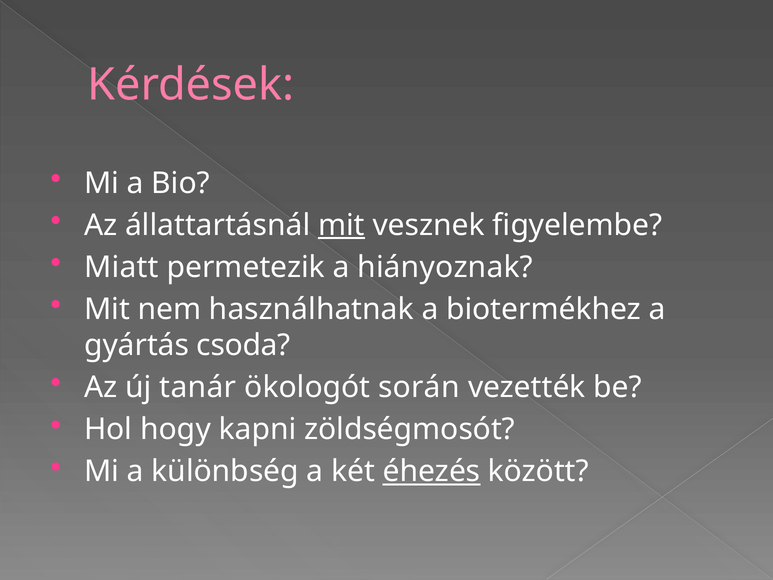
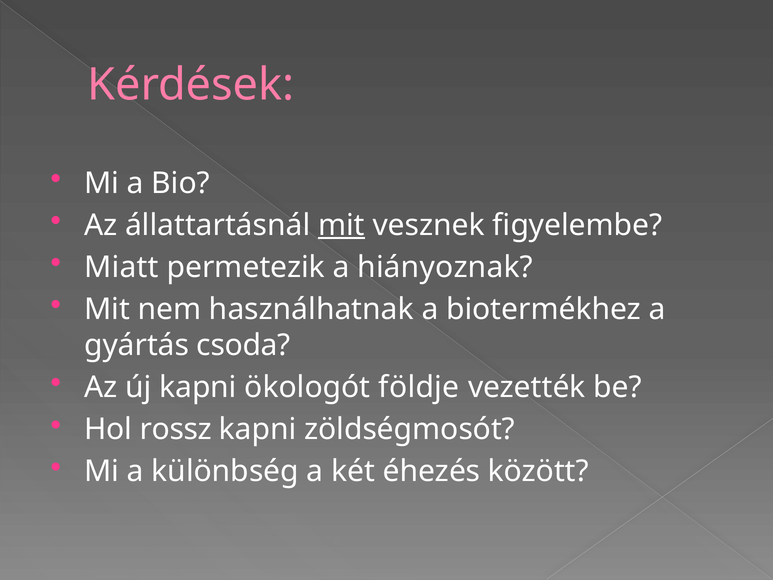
új tanár: tanár -> kapni
során: során -> földje
hogy: hogy -> rossz
éhezés underline: present -> none
